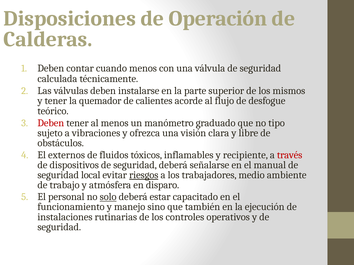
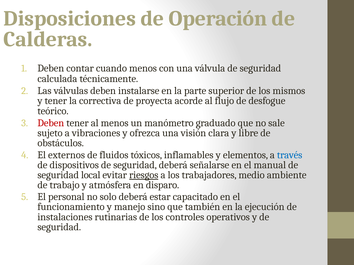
quemador: quemador -> correctiva
calientes: calientes -> proyecta
tipo: tipo -> sale
recipiente: recipiente -> elementos
través colour: red -> blue
solo underline: present -> none
